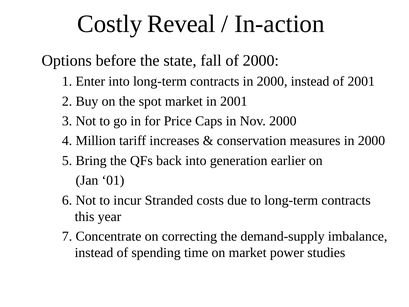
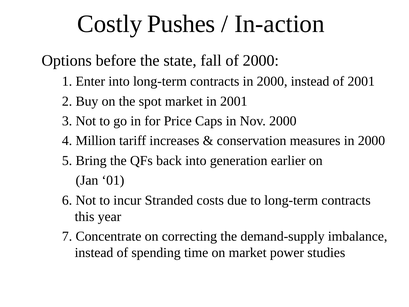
Reveal: Reveal -> Pushes
